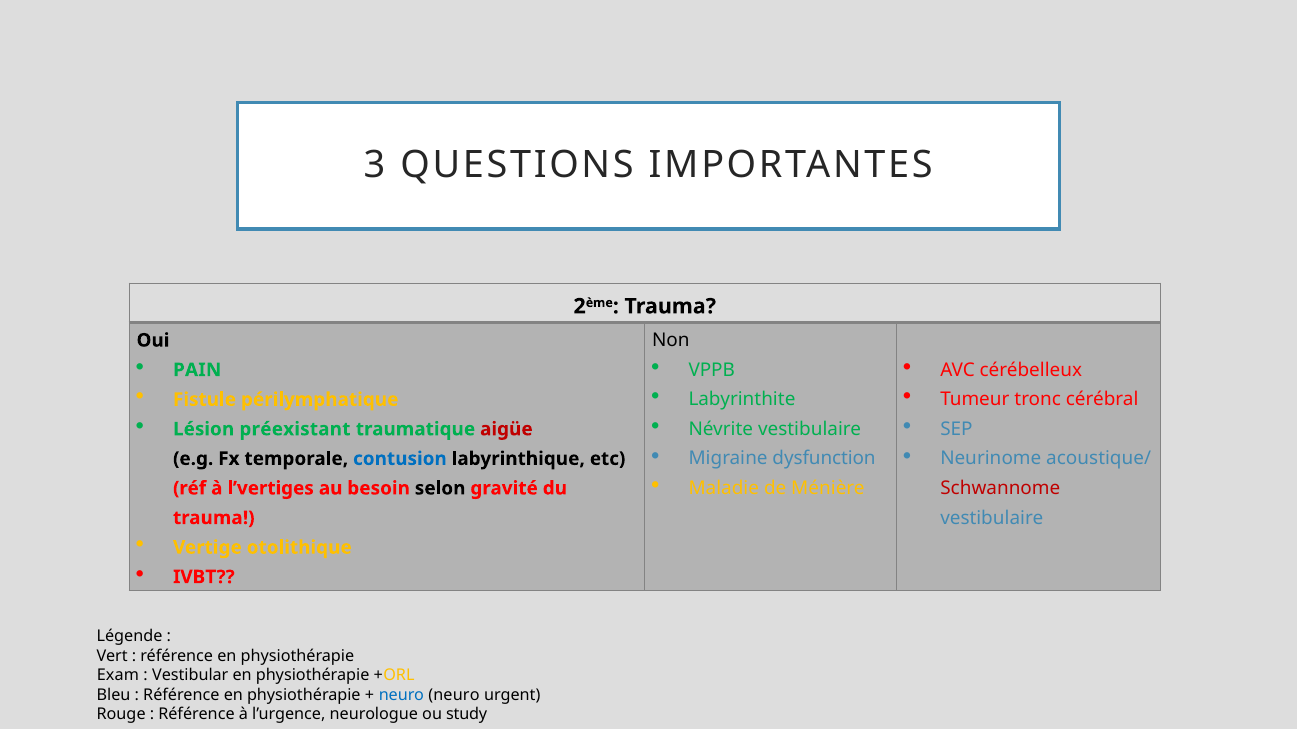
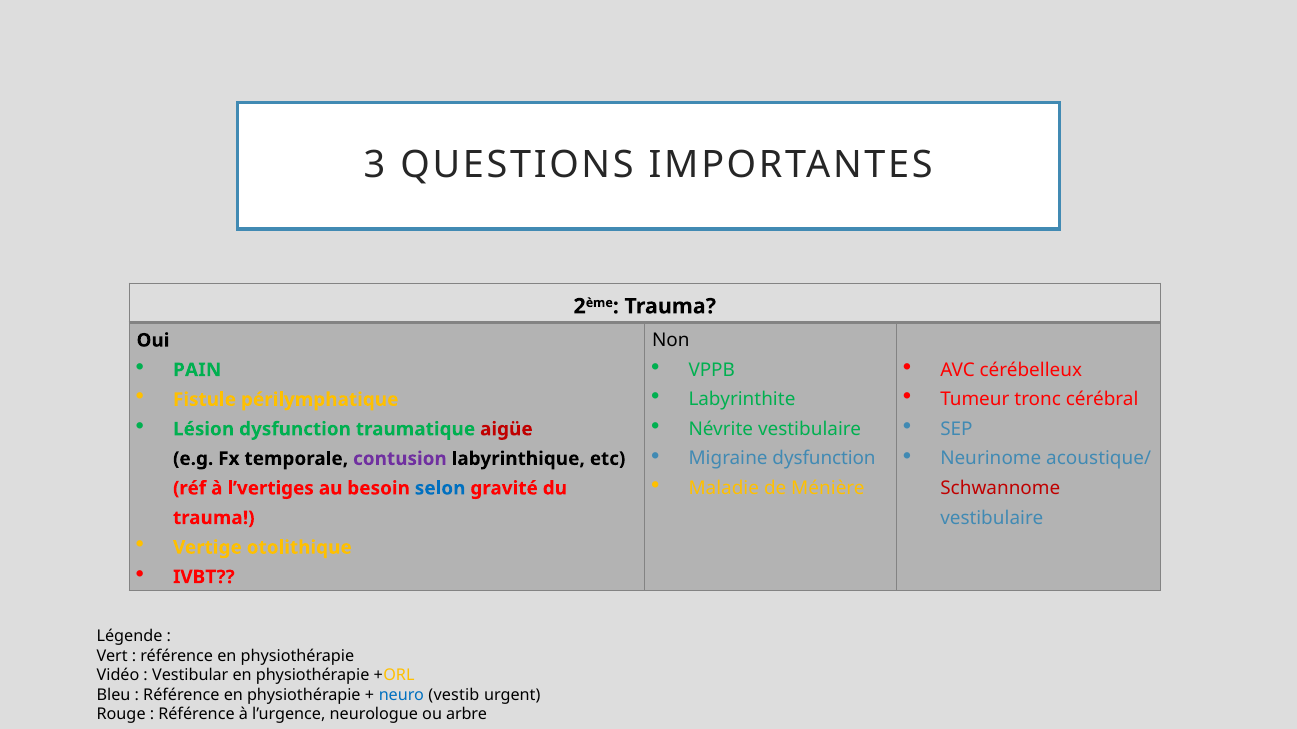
Lésion préexistant: préexistant -> dysfunction
contusion colour: blue -> purple
selon colour: black -> blue
Exam: Exam -> Vidéo
neuro neuro: neuro -> vestib
study: study -> arbre
